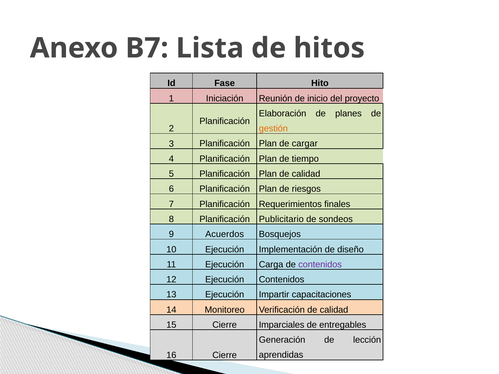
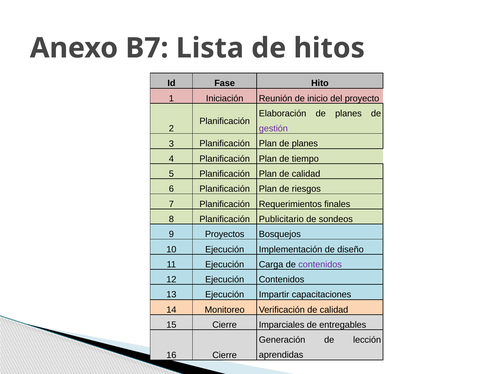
gestión colour: orange -> purple
Plan de cargar: cargar -> planes
Acuerdos: Acuerdos -> Proyectos
